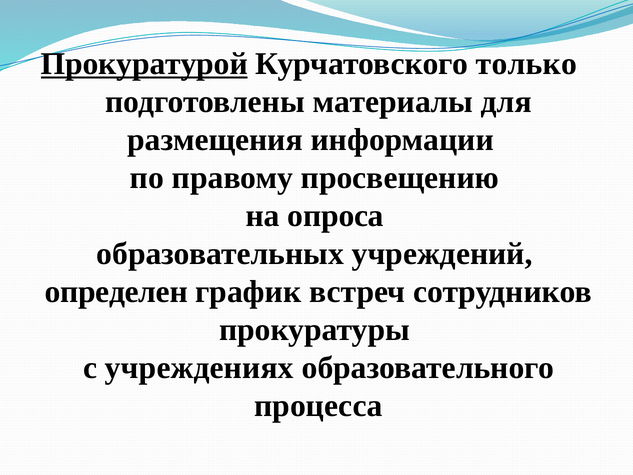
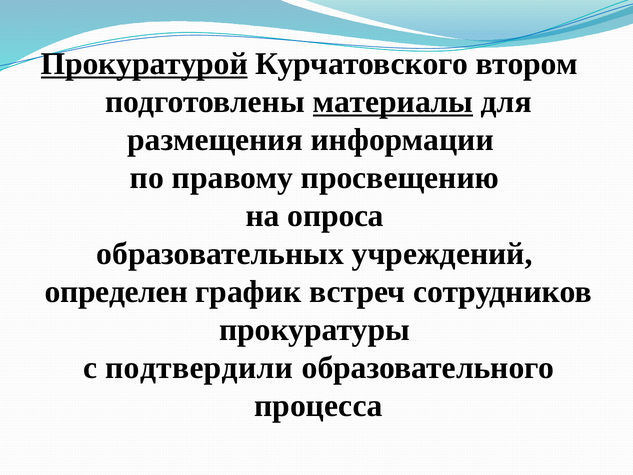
только: только -> втором
материалы underline: none -> present
учреждениях: учреждениях -> подтвердили
